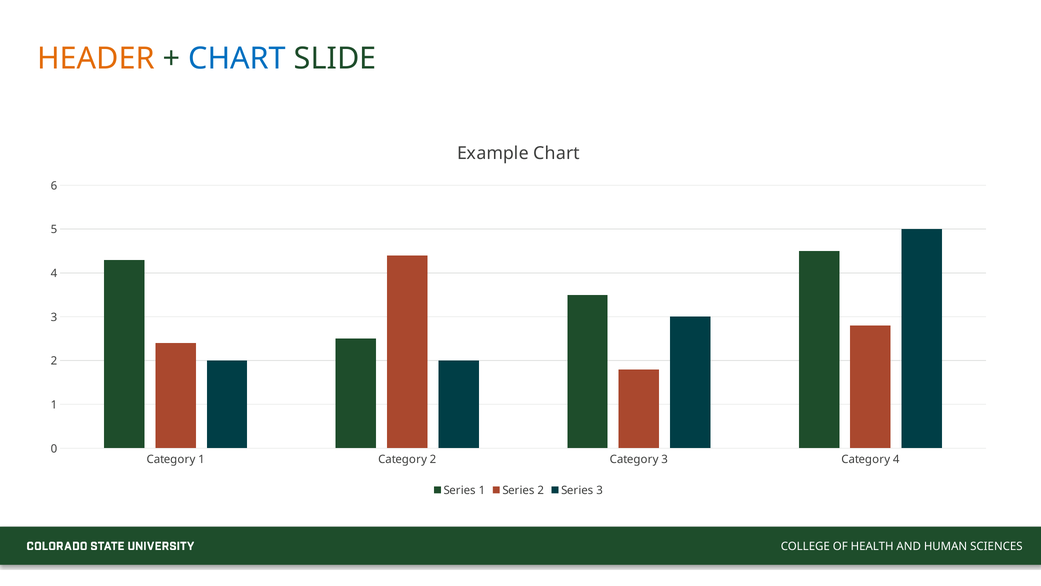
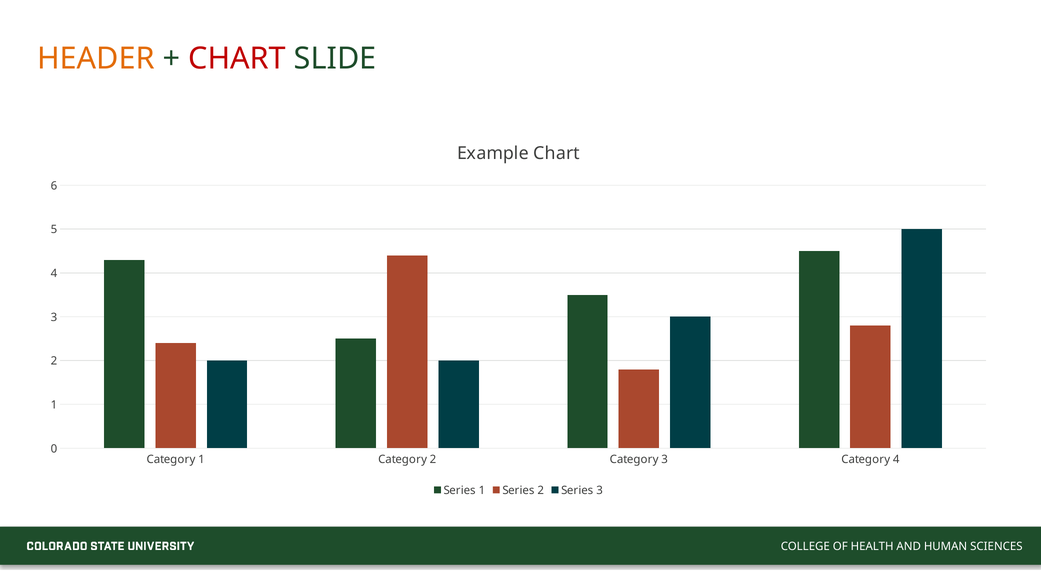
CHART at (237, 59) colour: blue -> red
